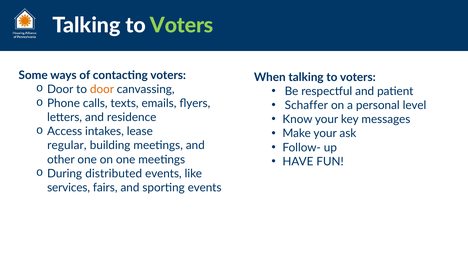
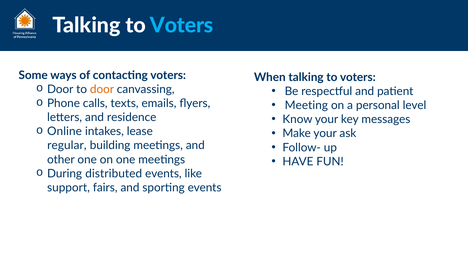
Voters at (182, 25) colour: light green -> light blue
Schaffer: Schaffer -> Meeting
Access: Access -> Online
services: services -> support
